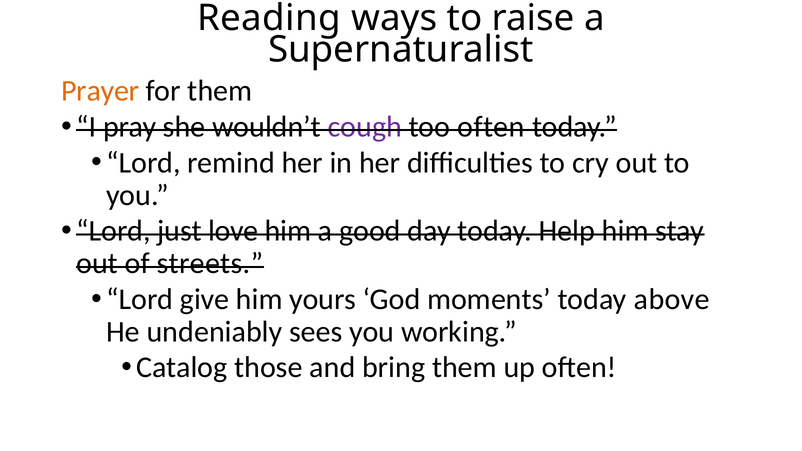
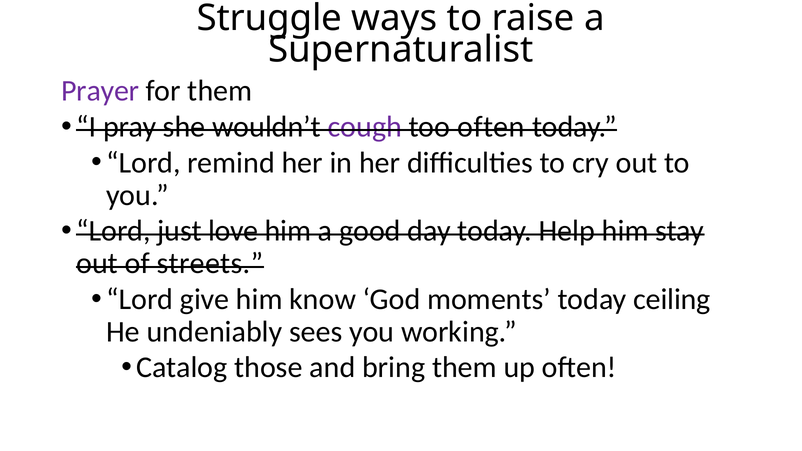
Reading: Reading -> Struggle
Prayer colour: orange -> purple
yours: yours -> know
above: above -> ceiling
